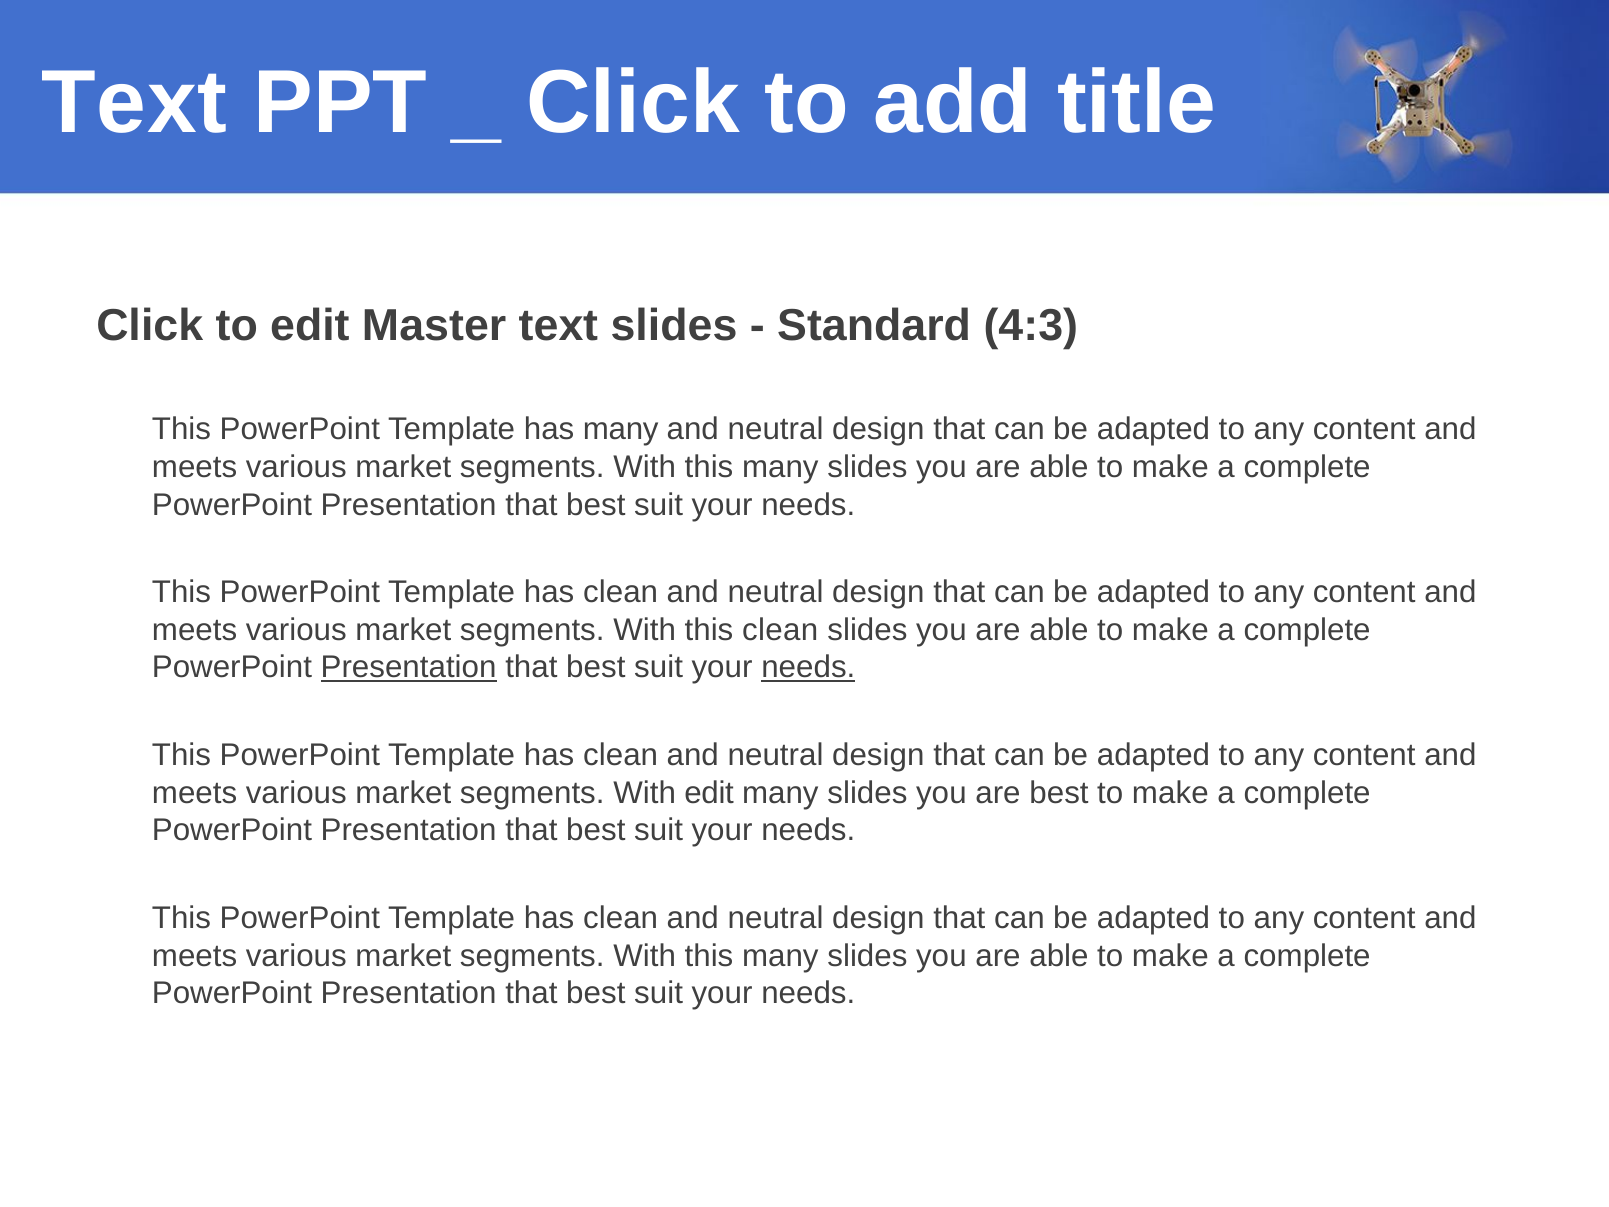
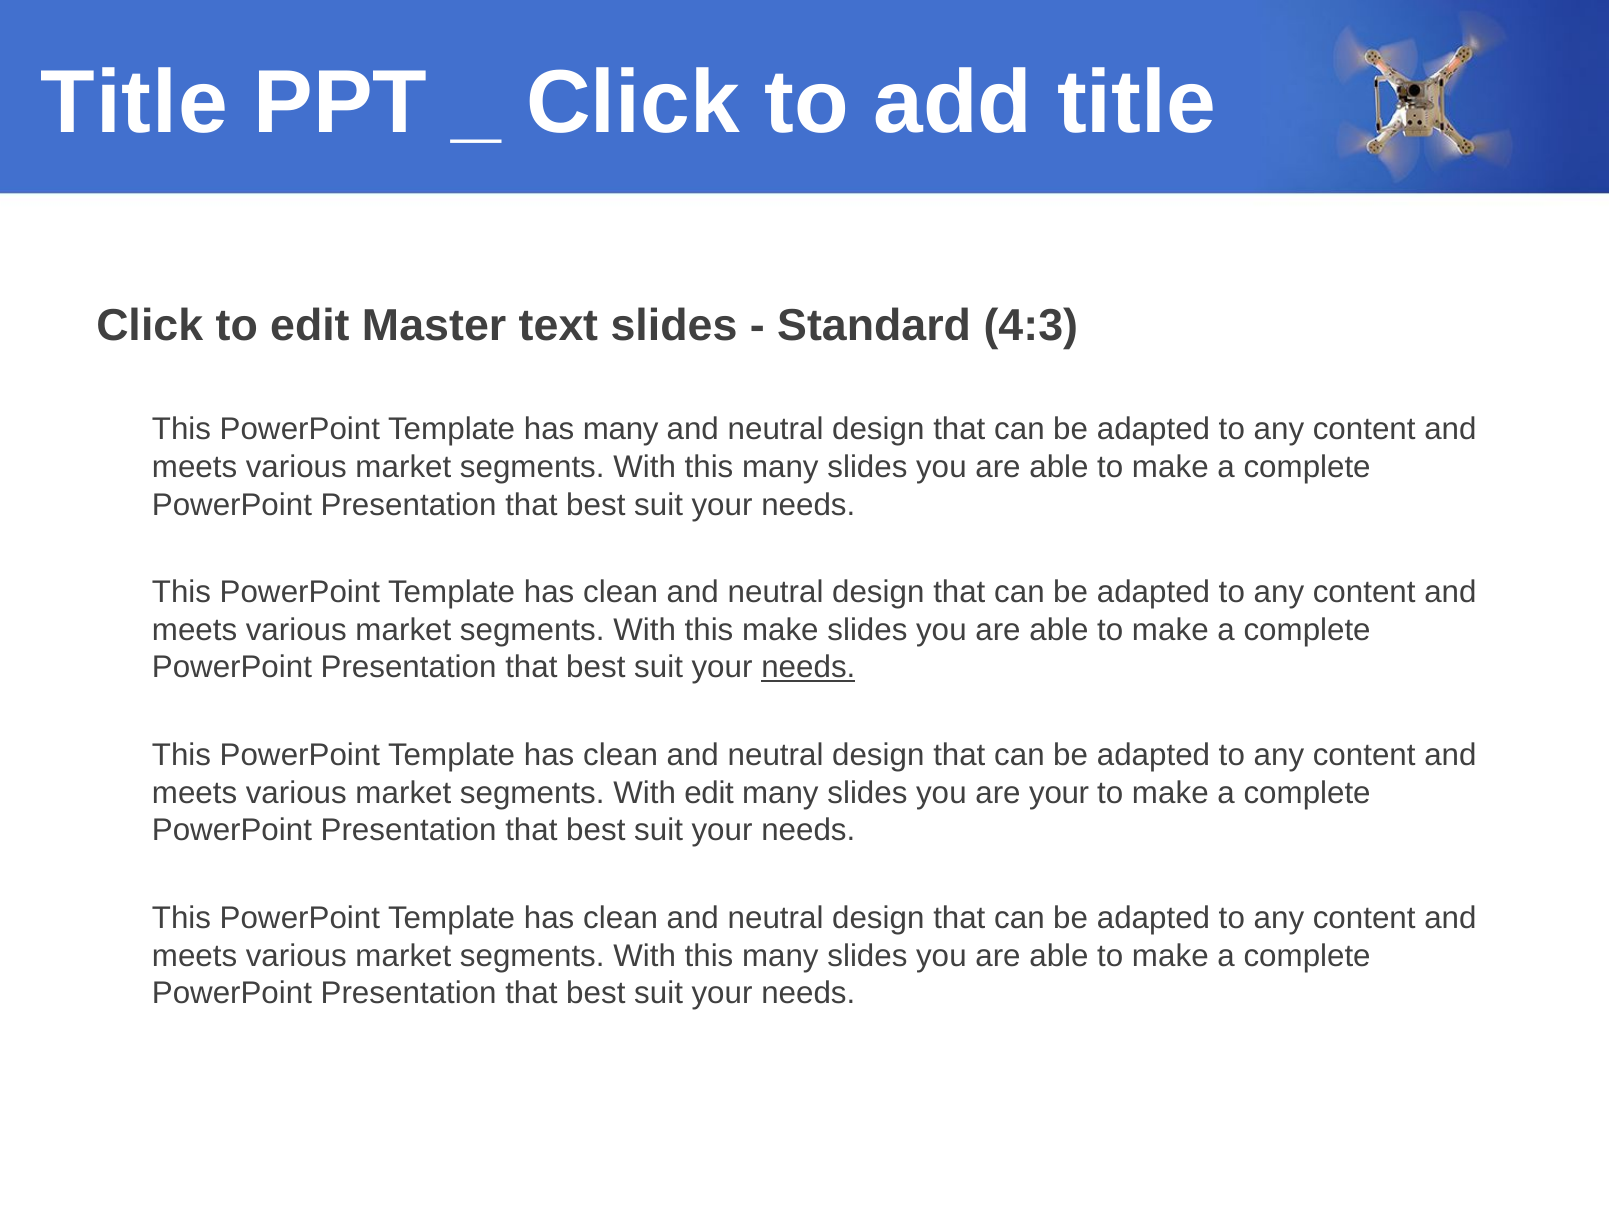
Text at (134, 103): Text -> Title
this clean: clean -> make
Presentation at (409, 667) underline: present -> none
are best: best -> your
